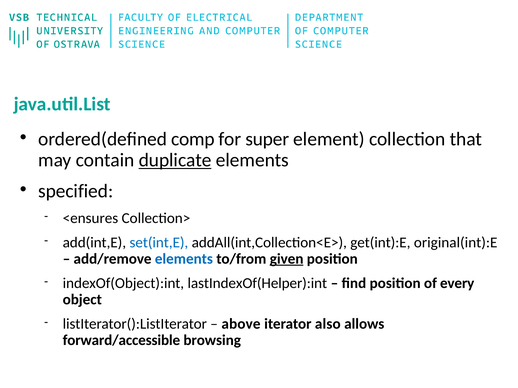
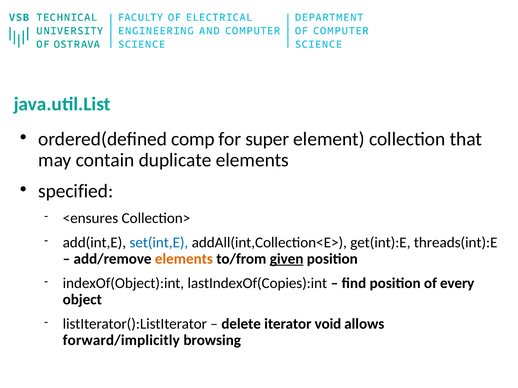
duplicate underline: present -> none
original(int):E: original(int):E -> threads(int):E
elements at (184, 259) colour: blue -> orange
lastIndexOf(Helper):int: lastIndexOf(Helper):int -> lastIndexOf(Copies):int
above: above -> delete
also: also -> void
forward/accessible: forward/accessible -> forward/implicitly
